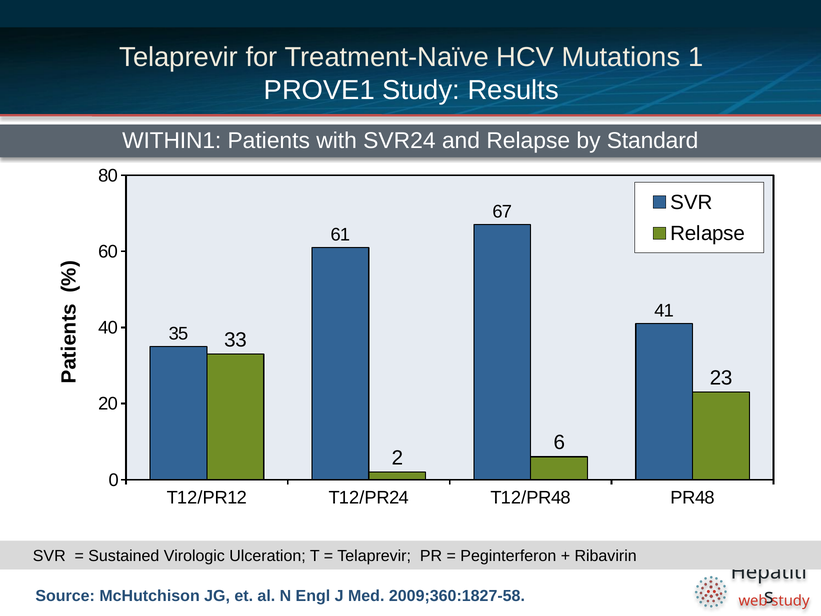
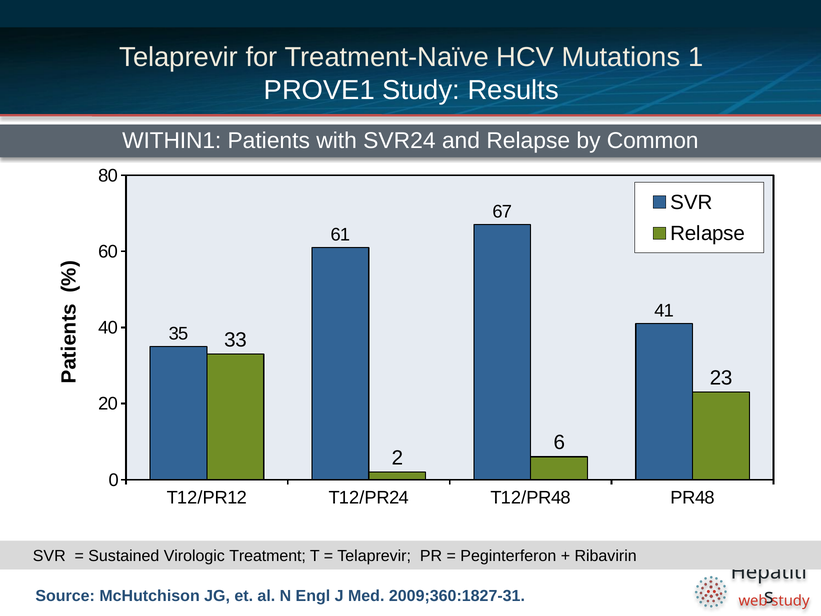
Standard: Standard -> Common
Ulceration: Ulceration -> Treatment
2009;360:1827-58: 2009;360:1827-58 -> 2009;360:1827-31
